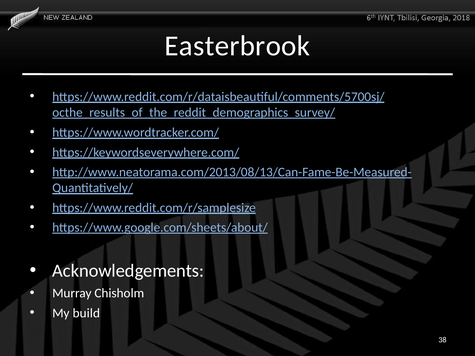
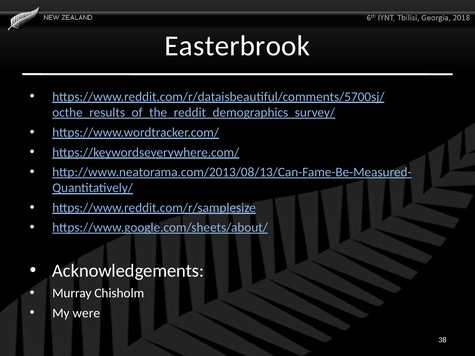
build: build -> were
